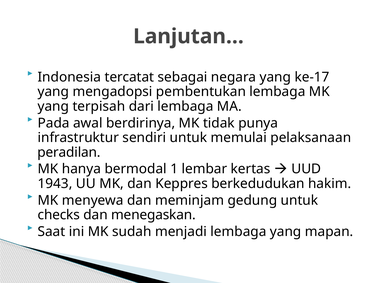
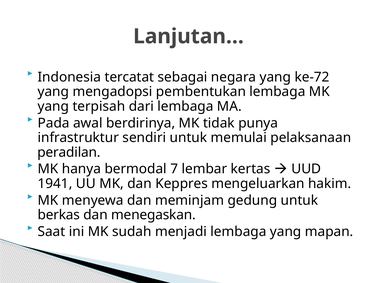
ke-17: ke-17 -> ke-72
1: 1 -> 7
1943: 1943 -> 1941
berkedudukan: berkedudukan -> mengeluarkan
checks: checks -> berkas
